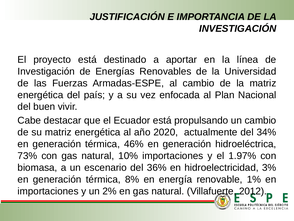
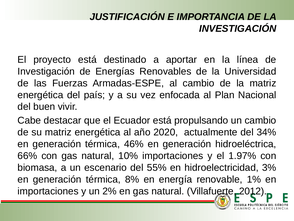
73%: 73% -> 66%
36%: 36% -> 55%
